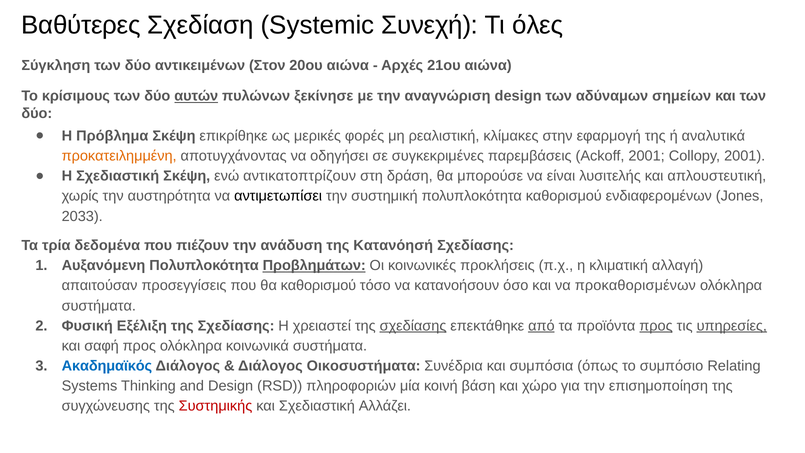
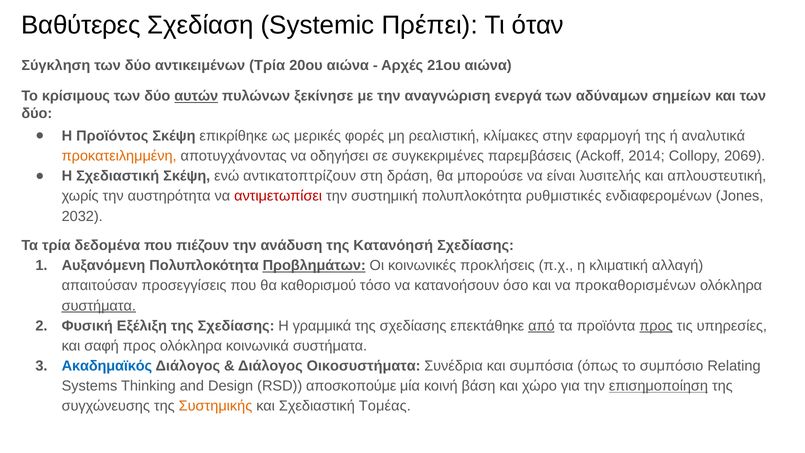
Συνεχή: Συνεχή -> Πρέπει
όλες: όλες -> όταν
αντικειμένων Στον: Στον -> Τρία
αναγνώριση design: design -> ενεργά
Πρόβλημα: Πρόβλημα -> Προϊόντος
Ackoff 2001: 2001 -> 2014
Collopy 2001: 2001 -> 2069
αντιμετωπίσει colour: black -> red
πολυπλοκότητα καθορισμού: καθορισμού -> ρυθμιστικές
2033: 2033 -> 2032
συστήματα at (99, 306) underline: none -> present
χρειαστεί: χρειαστεί -> γραμμικά
σχεδίασης at (413, 326) underline: present -> none
υπηρεσίες underline: present -> none
πληροφοριών: πληροφοριών -> αποσκοπούμε
επισημοποίηση underline: none -> present
Συστημικής colour: red -> orange
Αλλάζει: Αλλάζει -> Τομέας
